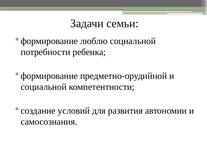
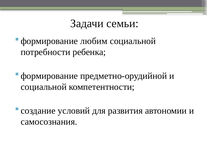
люблю: люблю -> любим
